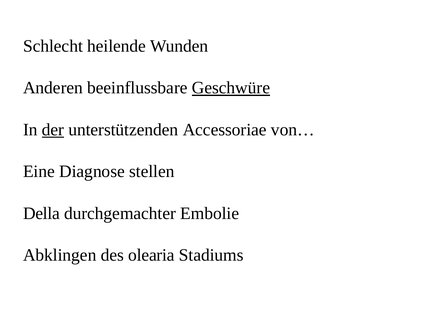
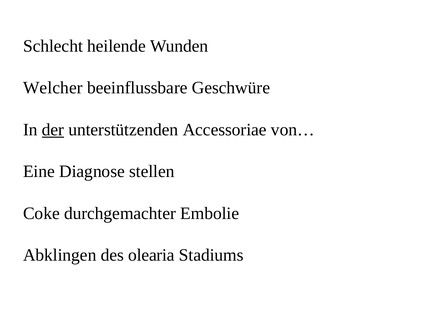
Anderen: Anderen -> Welcher
Geschwüre underline: present -> none
Della: Della -> Coke
